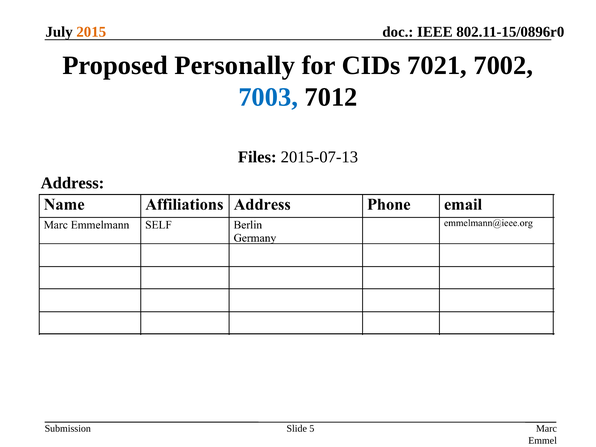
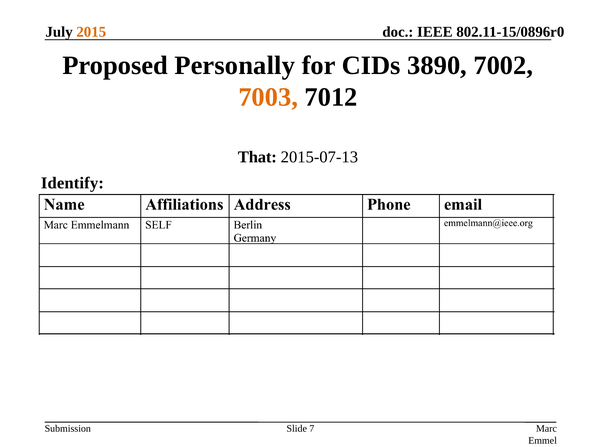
7021: 7021 -> 3890
7003 colour: blue -> orange
Files: Files -> That
Address: Address -> Identify
5: 5 -> 7
